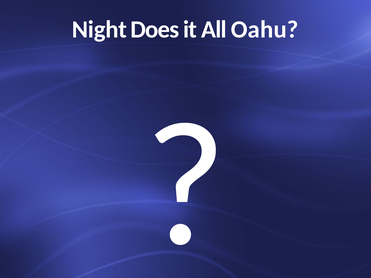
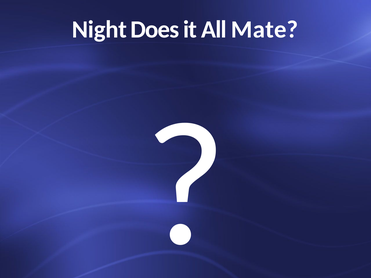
Oahu: Oahu -> Mate
